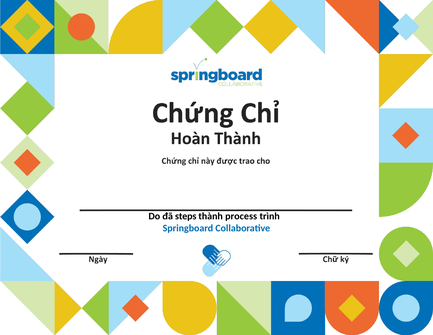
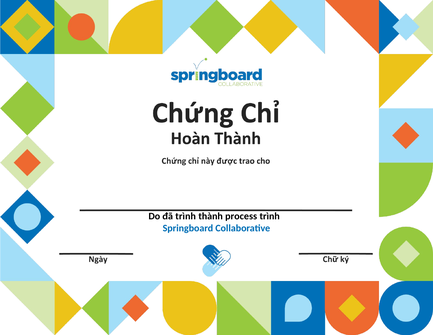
đã steps: steps -> trình
